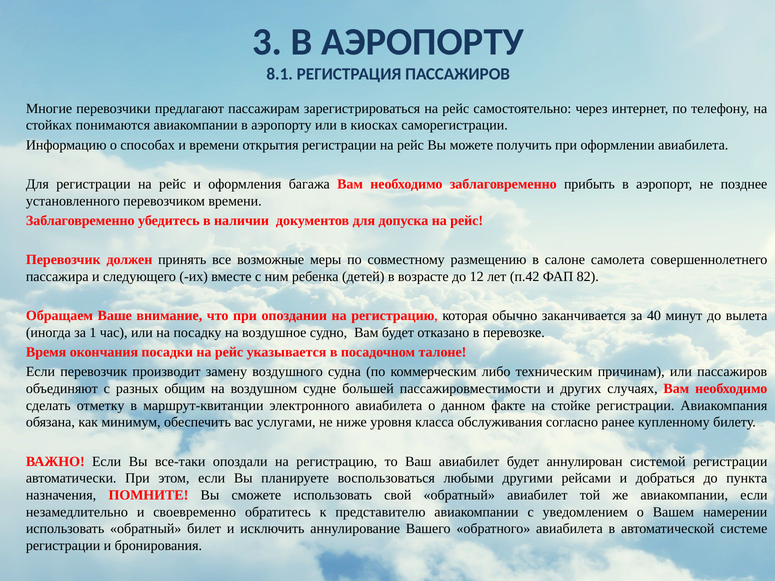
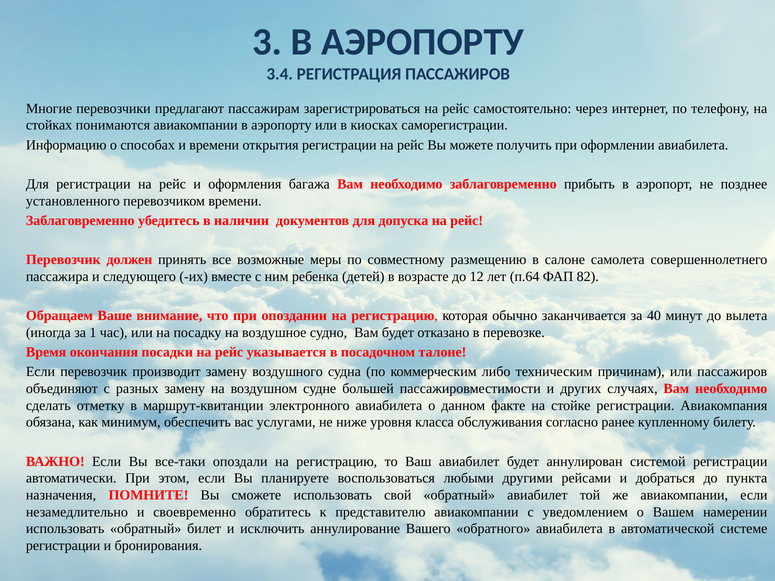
8.1: 8.1 -> 3.4
п.42: п.42 -> п.64
разных общим: общим -> замену
